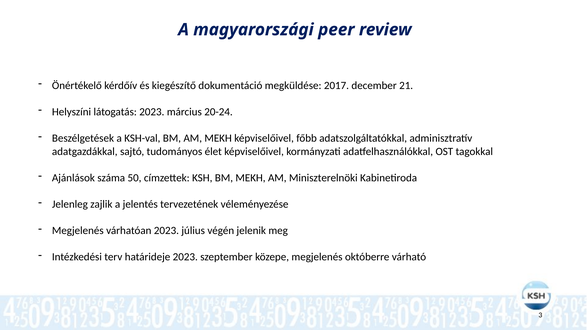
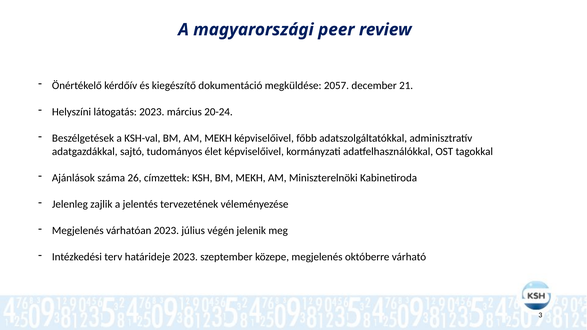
2017: 2017 -> 2057
50: 50 -> 26
